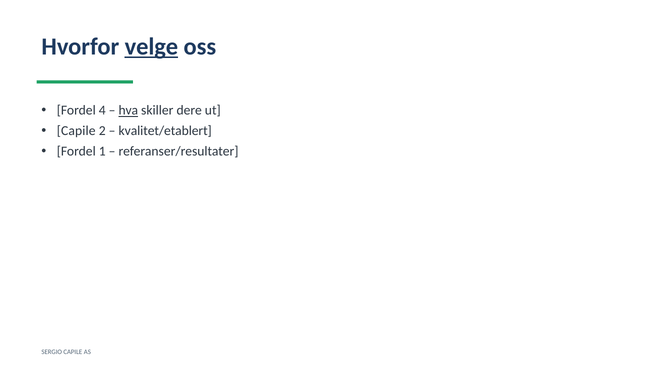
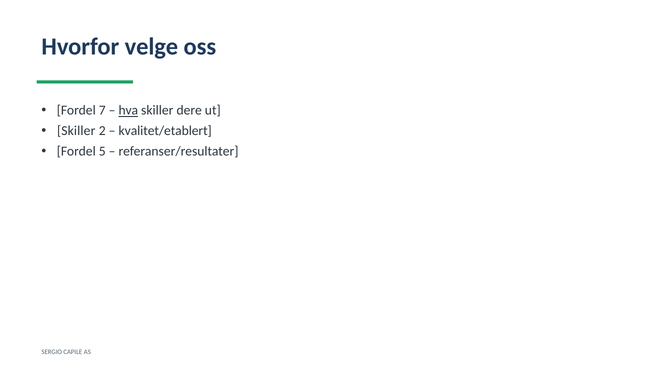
velge underline: present -> none
4: 4 -> 7
Capile at (76, 131): Capile -> Skiller
1: 1 -> 5
